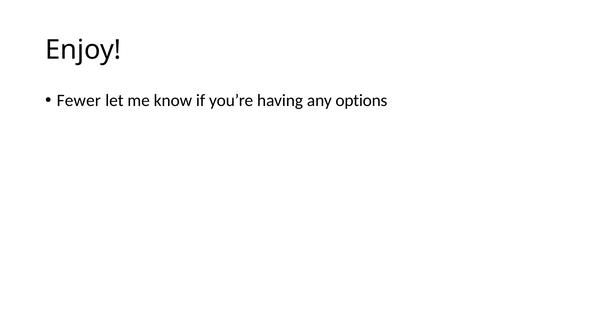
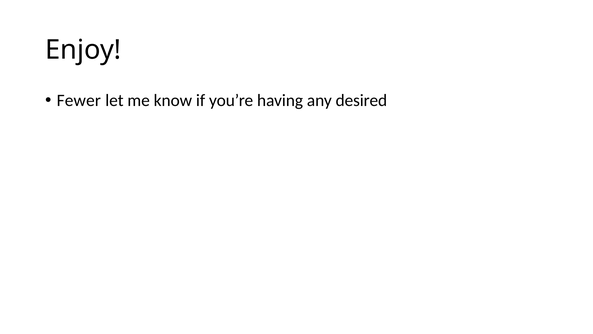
options: options -> desired
